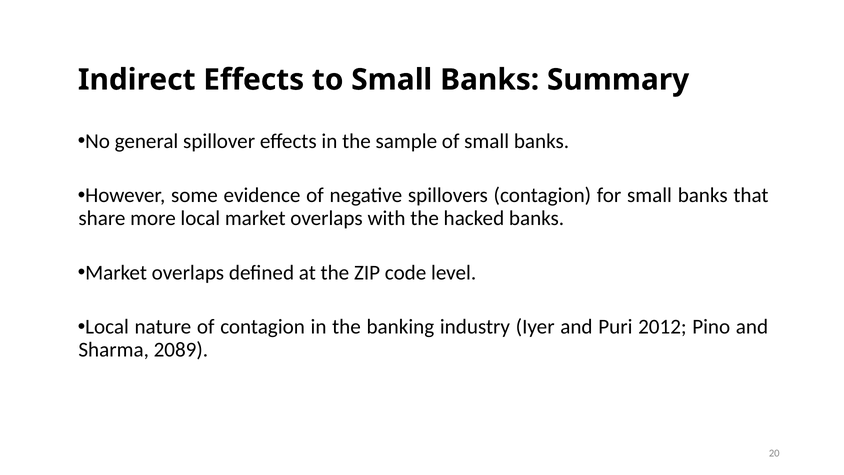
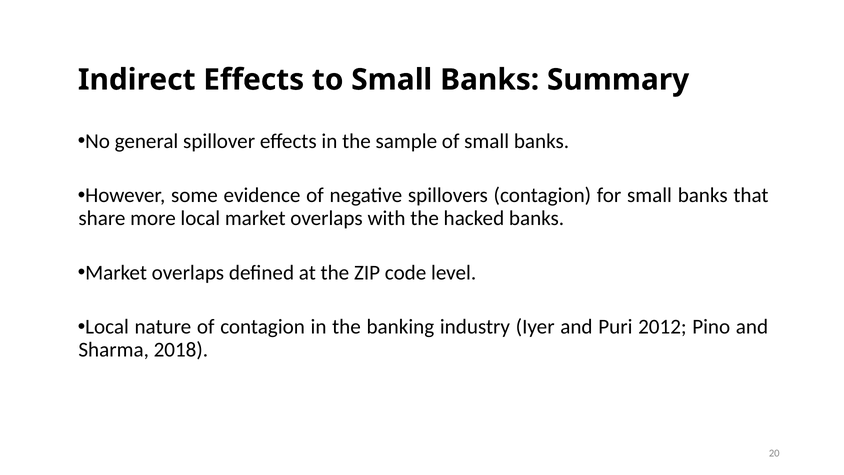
2089: 2089 -> 2018
